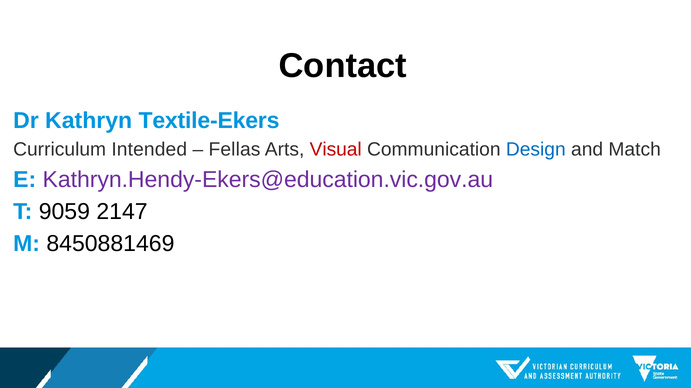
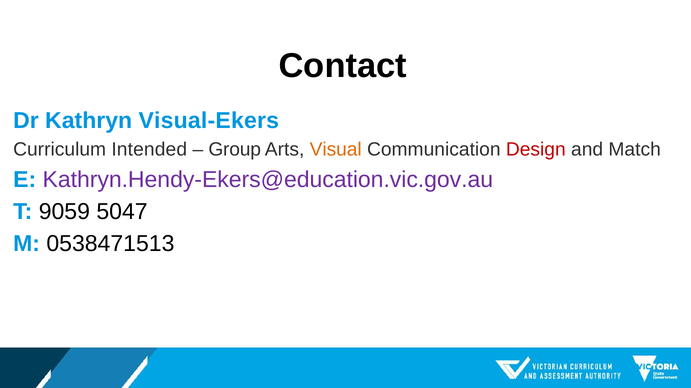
Textile-Ekers: Textile-Ekers -> Visual-Ekers
Fellas: Fellas -> Group
Visual colour: red -> orange
Design colour: blue -> red
2147: 2147 -> 5047
8450881469: 8450881469 -> 0538471513
